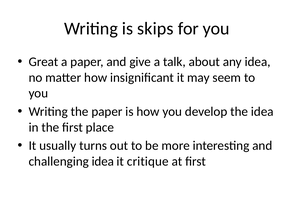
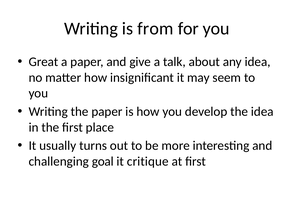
skips: skips -> from
challenging idea: idea -> goal
